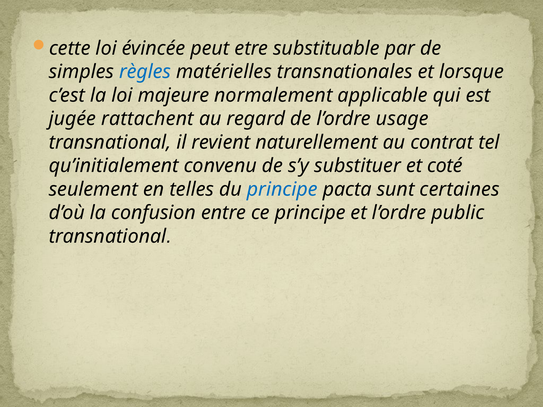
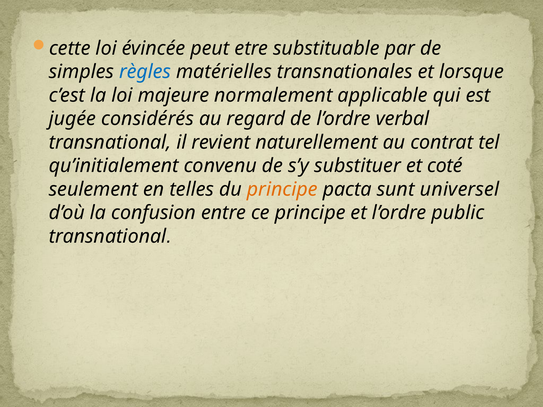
rattachent: rattachent -> considérés
usage: usage -> verbal
principe at (282, 189) colour: blue -> orange
certaines: certaines -> universel
